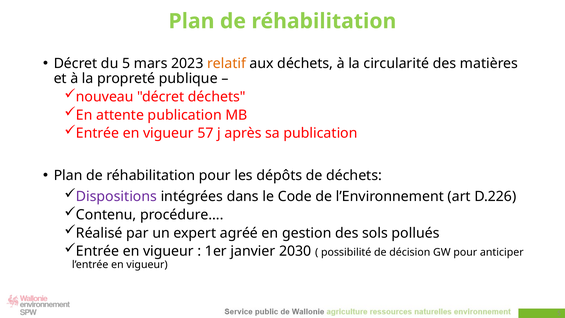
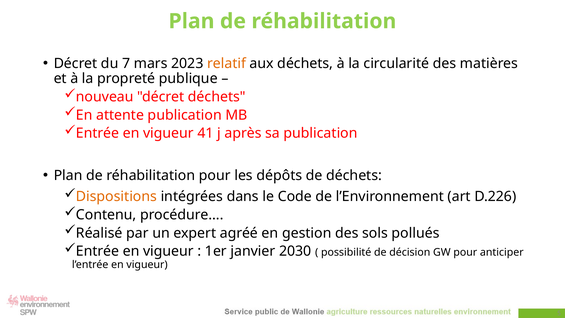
du 5: 5 -> 7
57: 57 -> 41
Dispositions colour: purple -> orange
